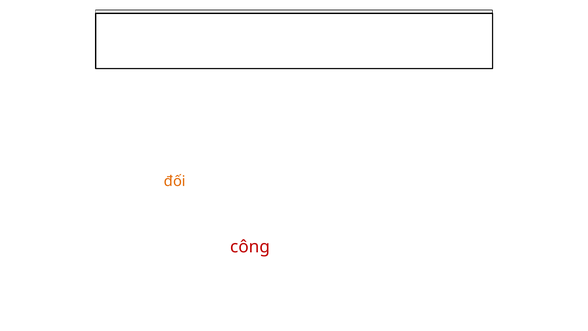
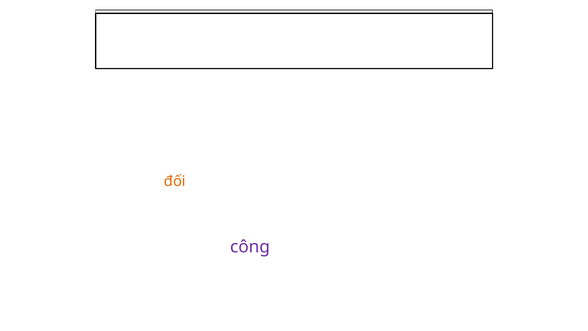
công colour: red -> purple
